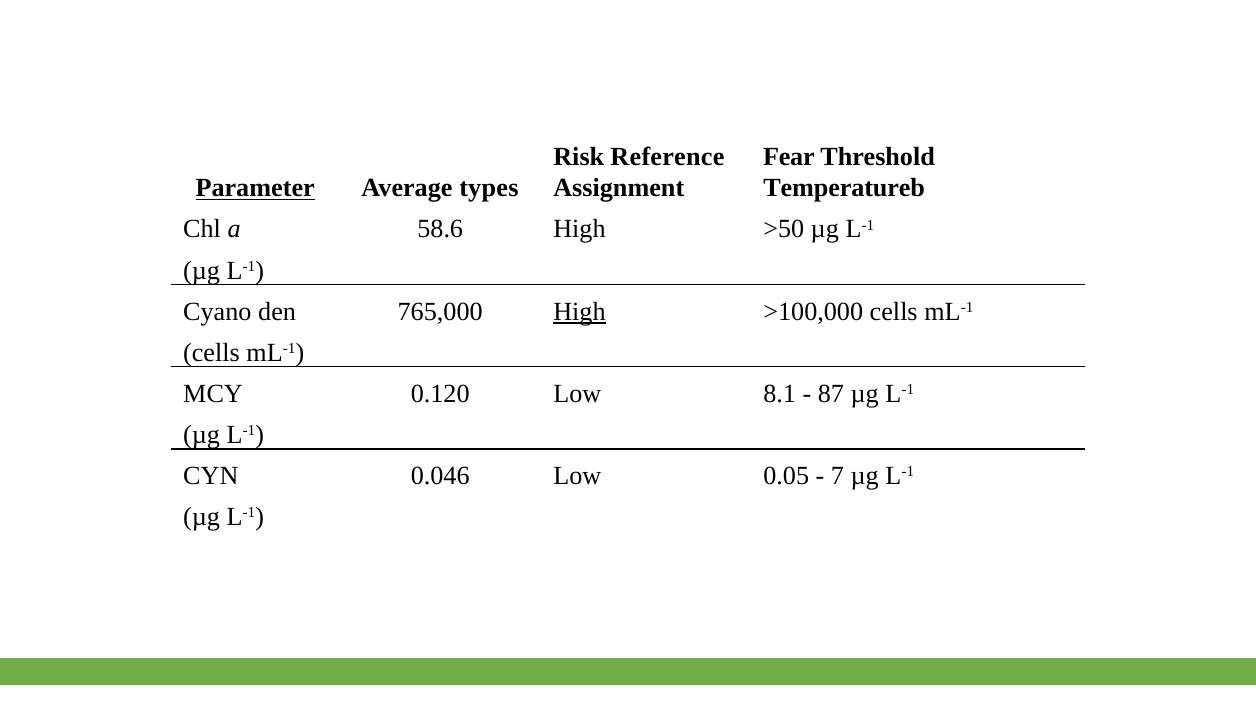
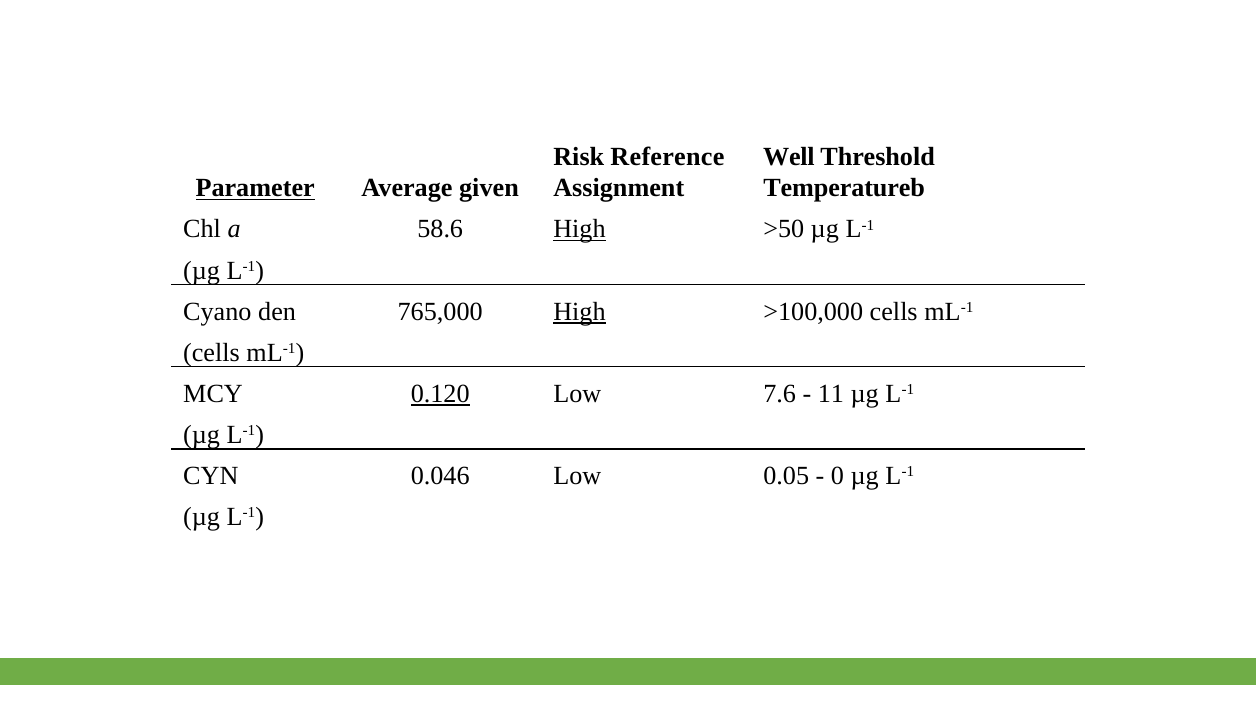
Fear: Fear -> Well
types: types -> given
High at (579, 229) underline: none -> present
0.120 underline: none -> present
8.1: 8.1 -> 7.6
87: 87 -> 11
7: 7 -> 0
